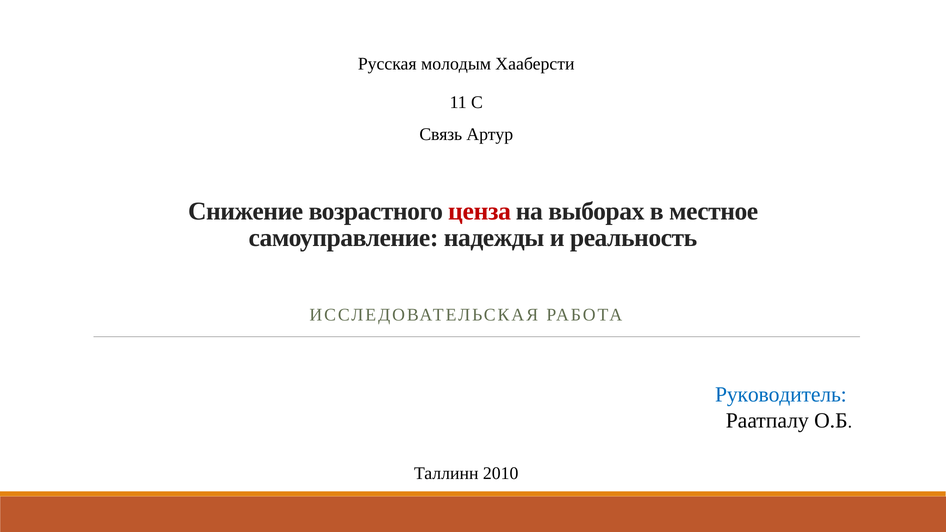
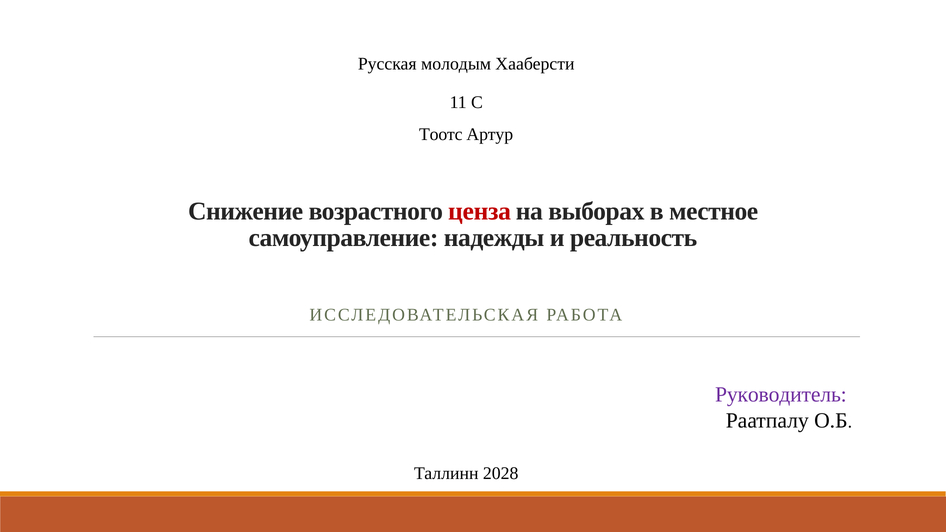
Связь: Связь -> Тоотс
Руководитель colour: blue -> purple
2010: 2010 -> 2028
